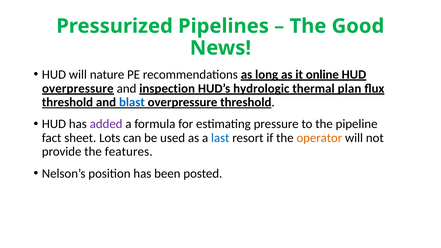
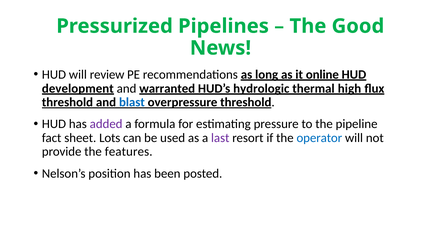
nature: nature -> review
overpressure at (78, 88): overpressure -> development
inspection: inspection -> warranted
plan: plan -> high
last colour: blue -> purple
operator colour: orange -> blue
